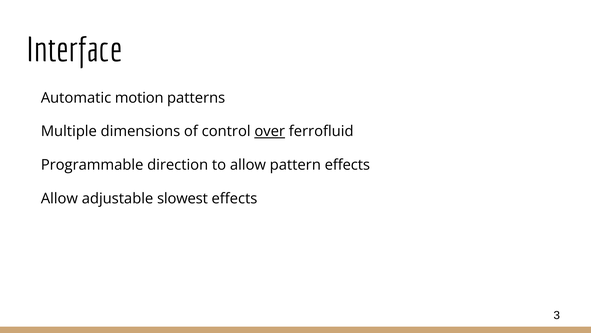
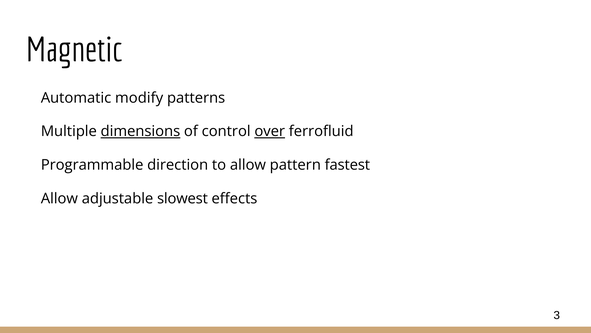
Interface: Interface -> Magnetic
motion: motion -> modify
dimensions underline: none -> present
pattern effects: effects -> fastest
